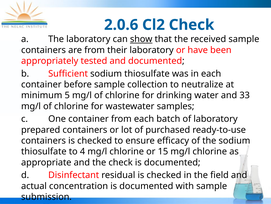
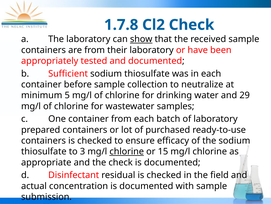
2.0.6: 2.0.6 -> 1.7.8
33: 33 -> 29
4: 4 -> 3
chlorine at (127, 151) underline: none -> present
